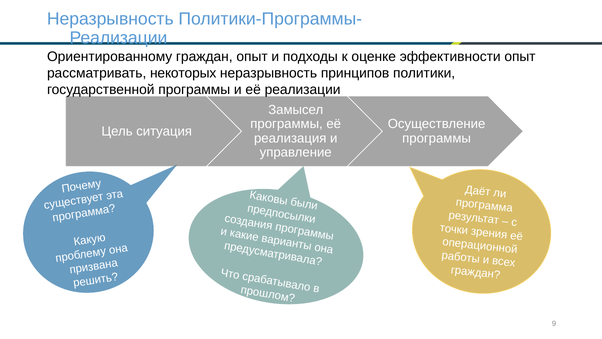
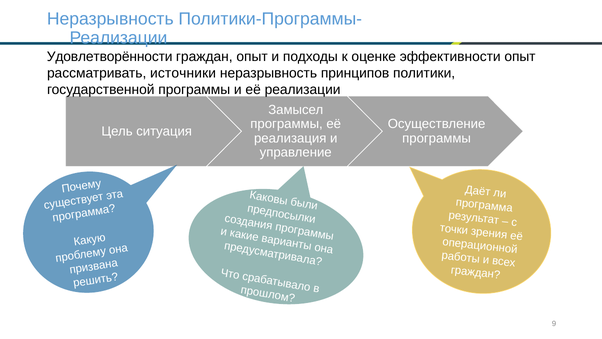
Ориентированному: Ориентированному -> Удовлетворённости
некоторых: некоторых -> источники
